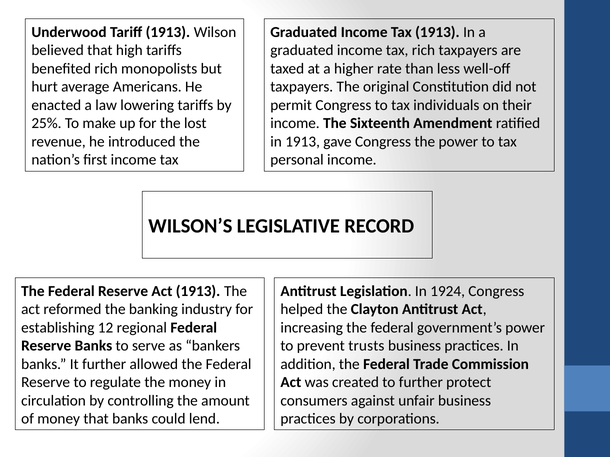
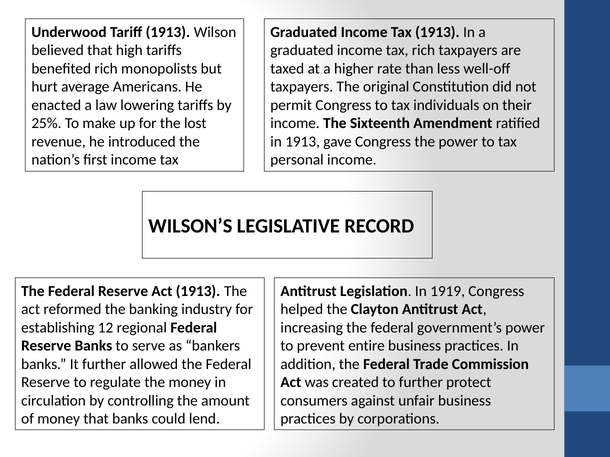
1924: 1924 -> 1919
trusts: trusts -> entire
